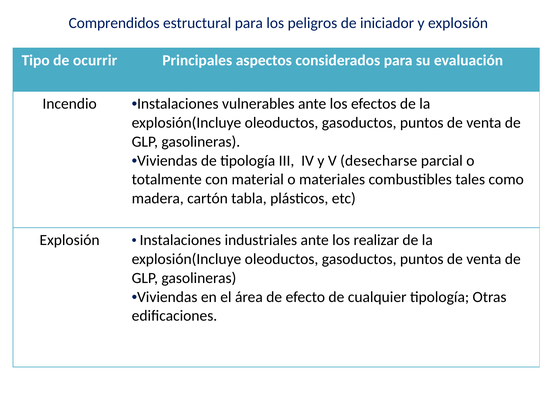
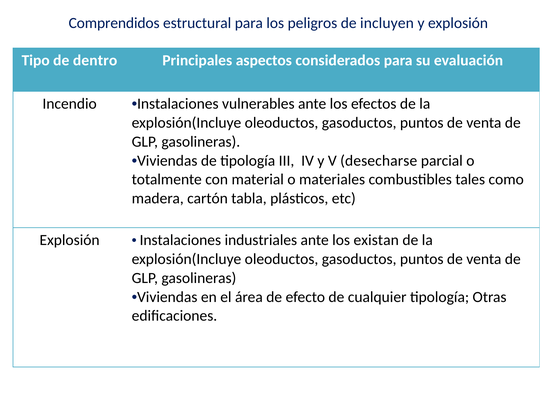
iniciador: iniciador -> incluyen
ocurrir: ocurrir -> dentro
realizar: realizar -> existan
